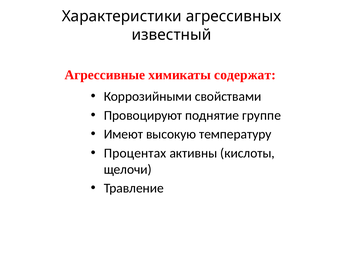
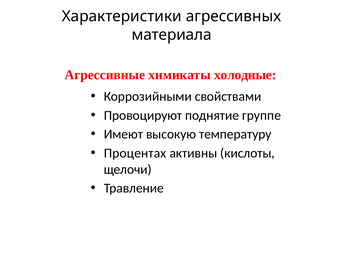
известный: известный -> материала
содержат: содержат -> холодные
